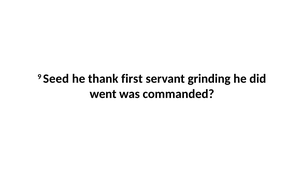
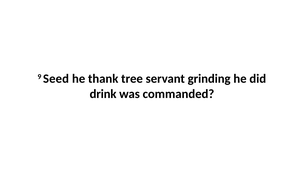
first: first -> tree
went: went -> drink
